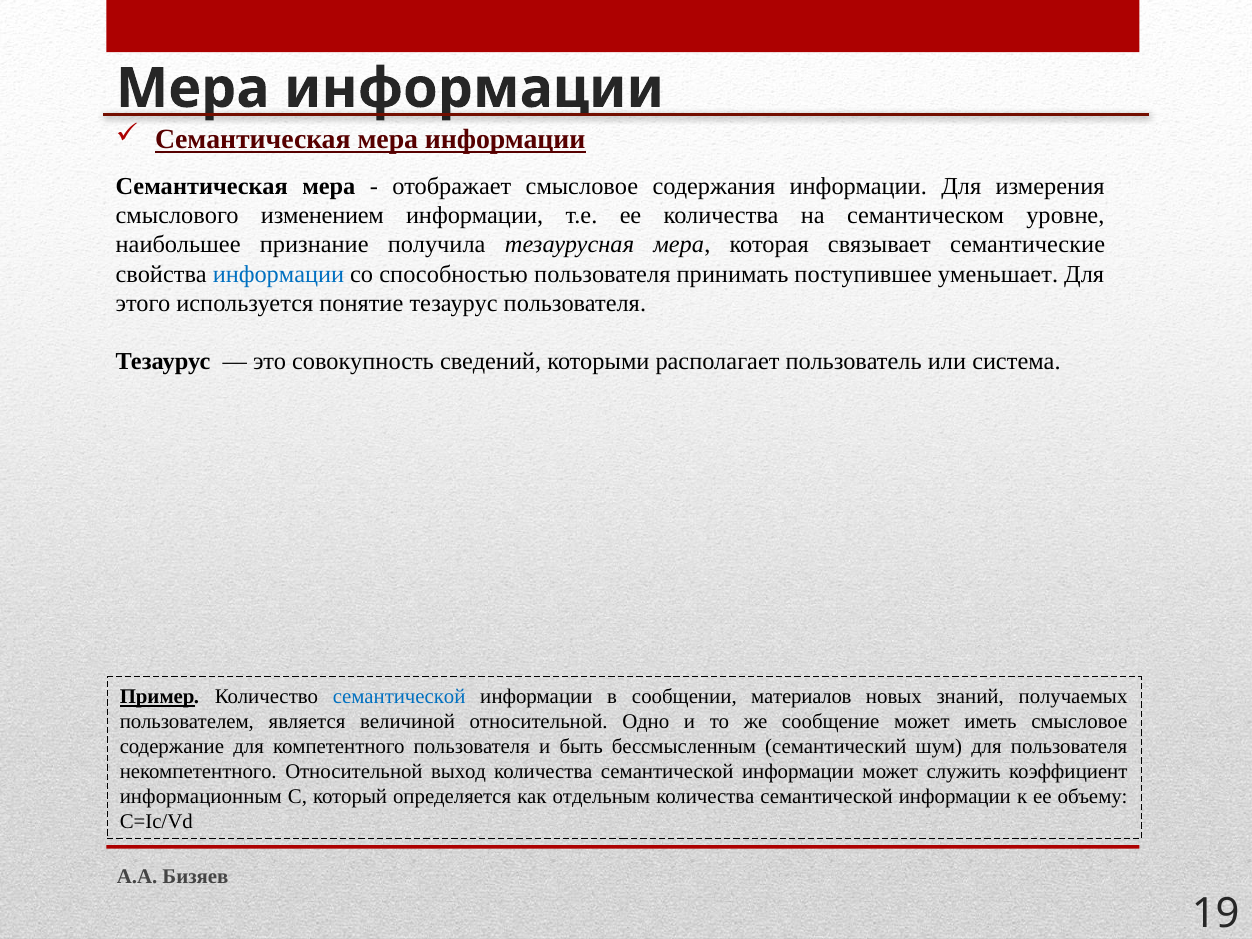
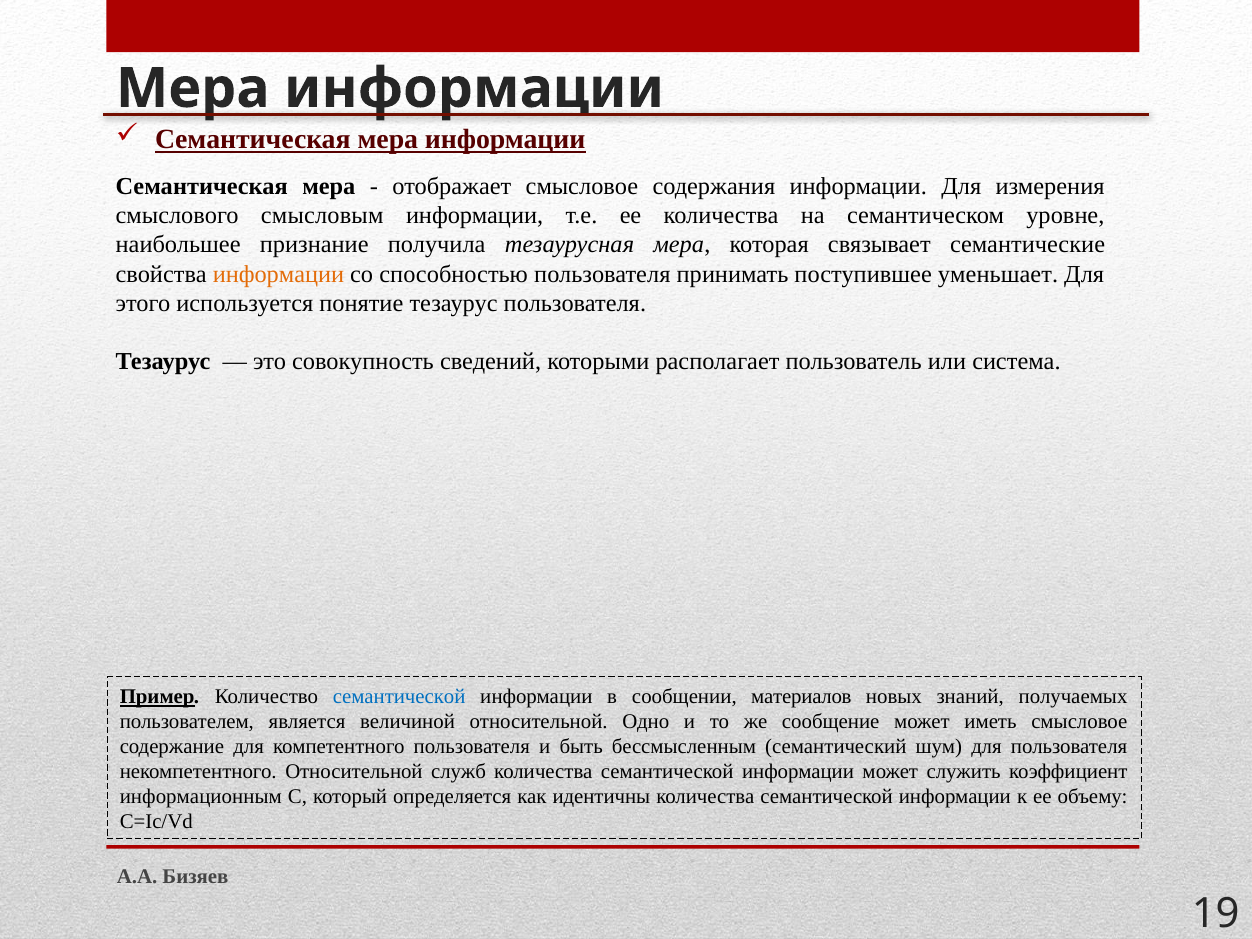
изменением: изменением -> смысловым
информации at (278, 274) colour: blue -> orange
выход: выход -> служб
отдельным: отдельным -> идентичны
